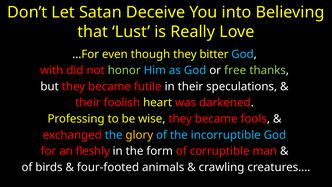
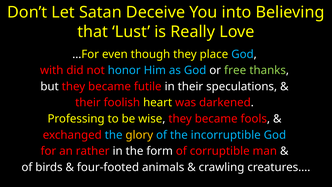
bitter: bitter -> place
honor colour: light green -> light blue
fleshly: fleshly -> rather
